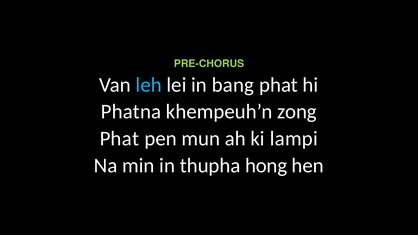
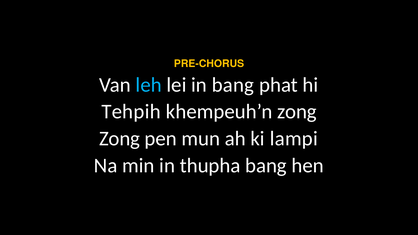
PRE-CHORUS colour: light green -> yellow
Phatna: Phatna -> Tehpih
Phat at (119, 139): Phat -> Zong
thupha hong: hong -> bang
